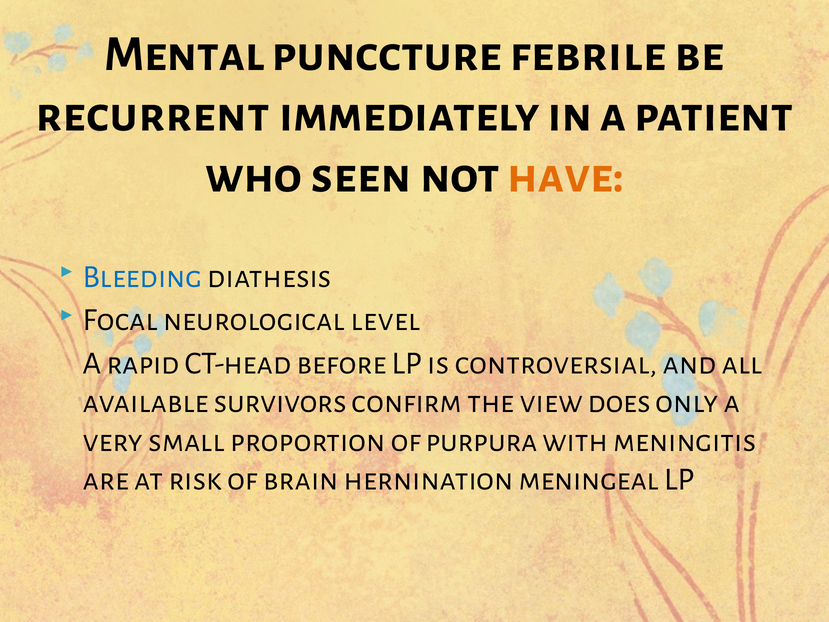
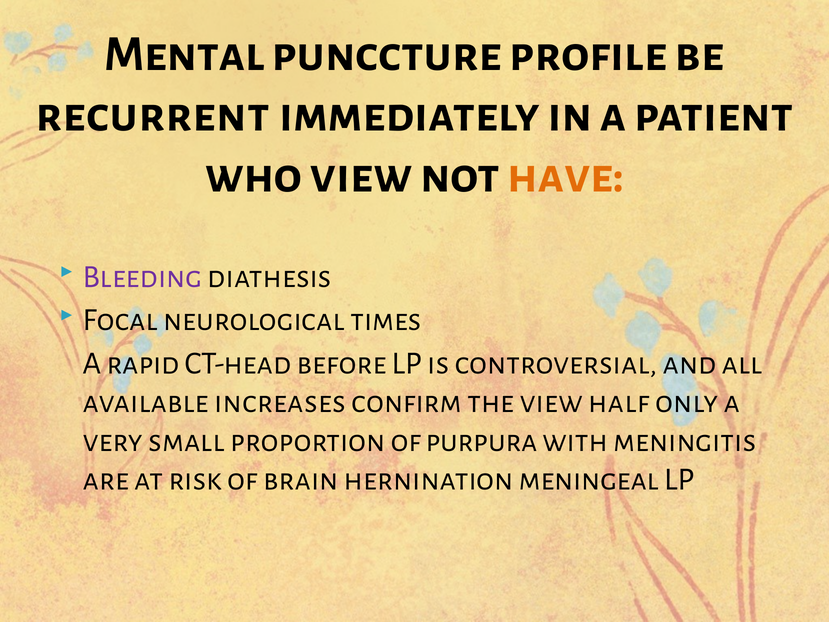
febrile: febrile -> profile
who seen: seen -> view
Bleeding colour: blue -> purple
level: level -> times
survivors: survivors -> increases
does: does -> half
